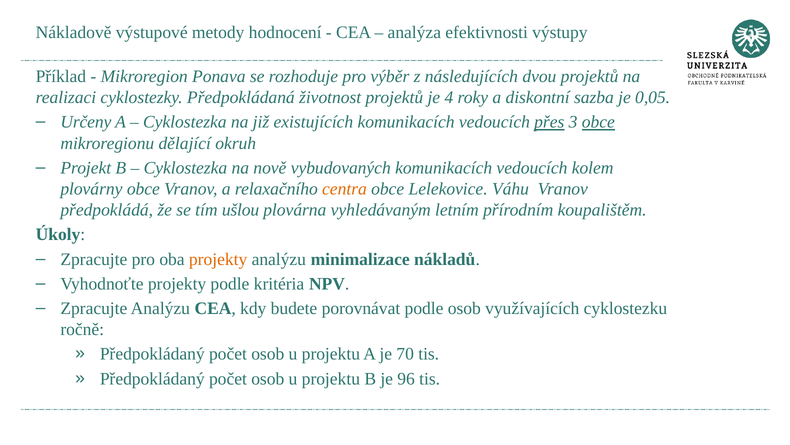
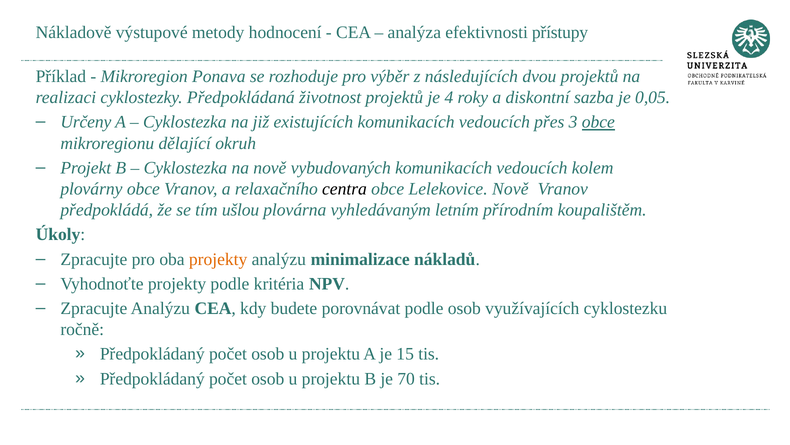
výstupy: výstupy -> přístupy
přes underline: present -> none
centra colour: orange -> black
Lelekovice Váhu: Váhu -> Nově
70: 70 -> 15
96: 96 -> 70
